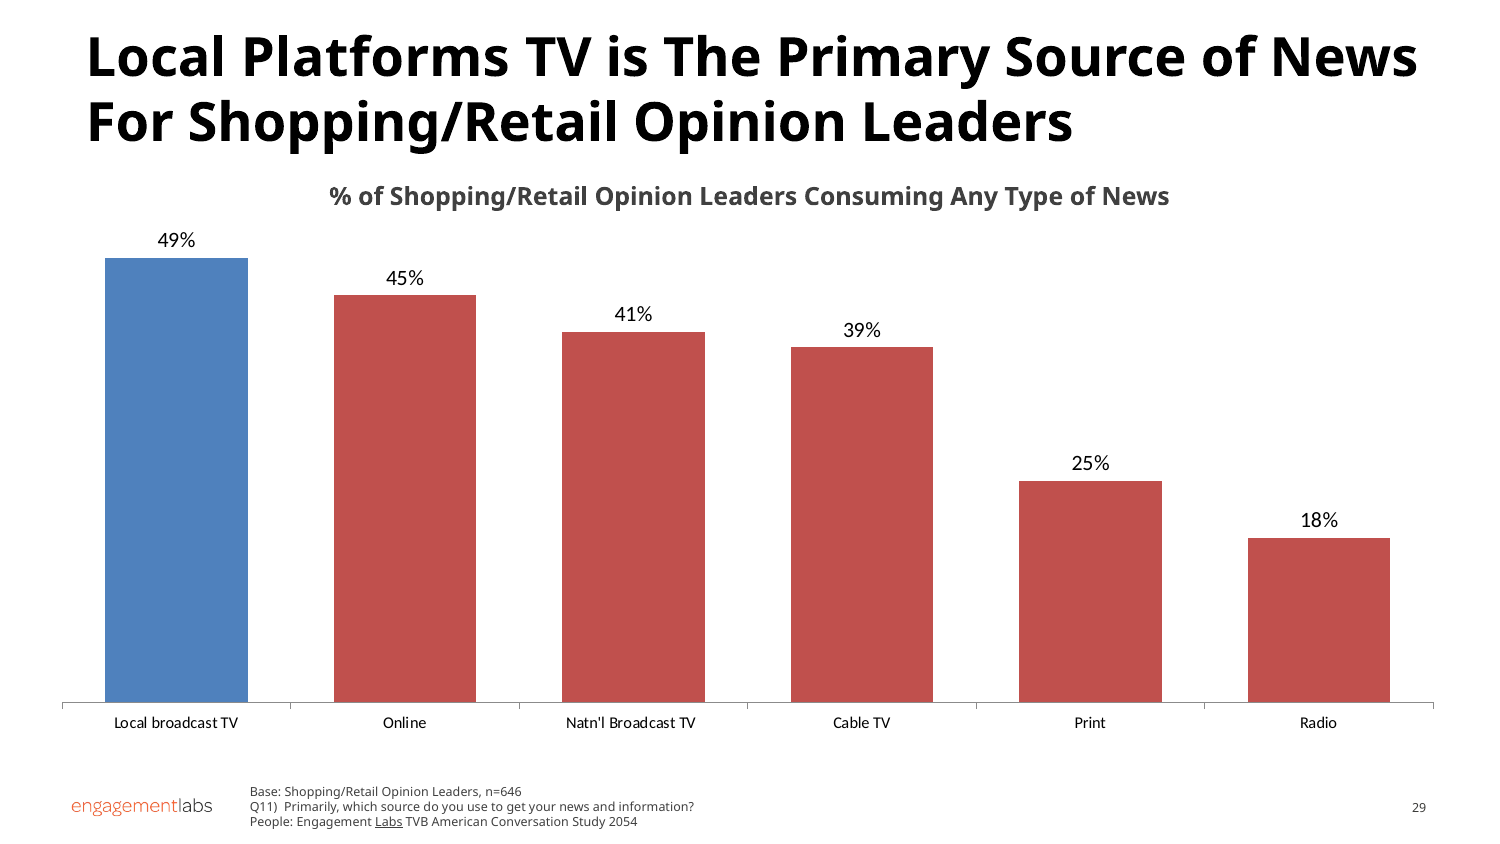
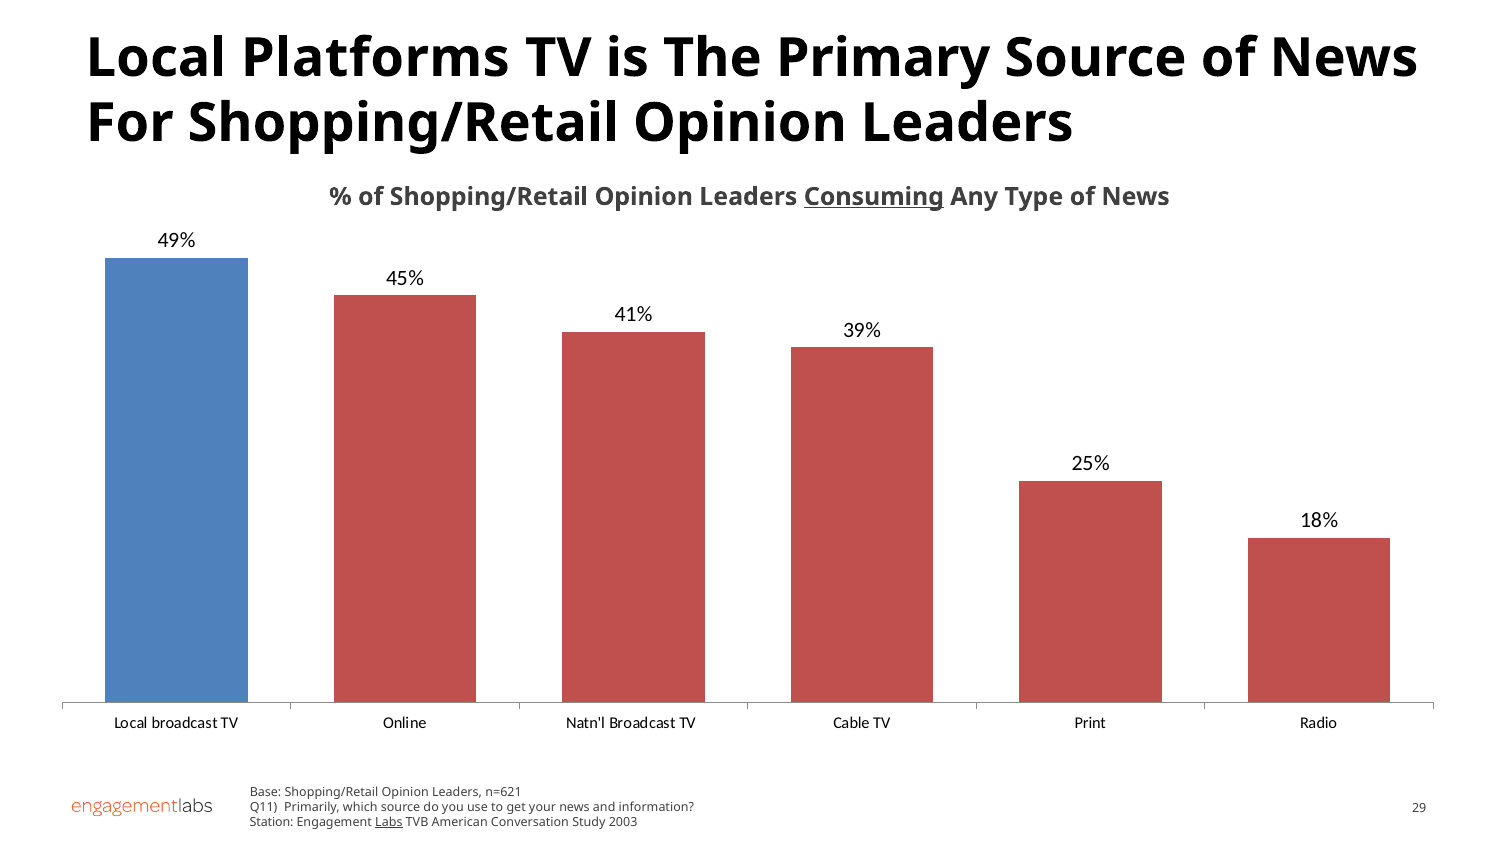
Consuming underline: none -> present
n=646: n=646 -> n=621
People: People -> Station
2054: 2054 -> 2003
